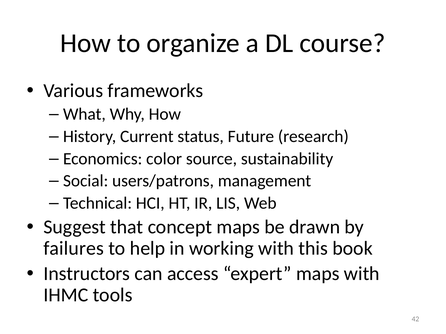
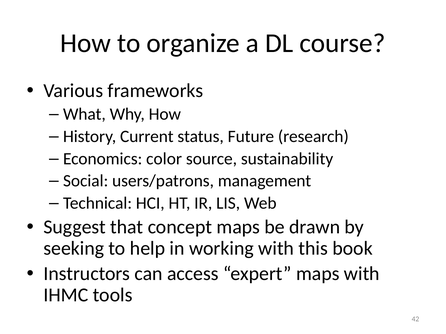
failures: failures -> seeking
